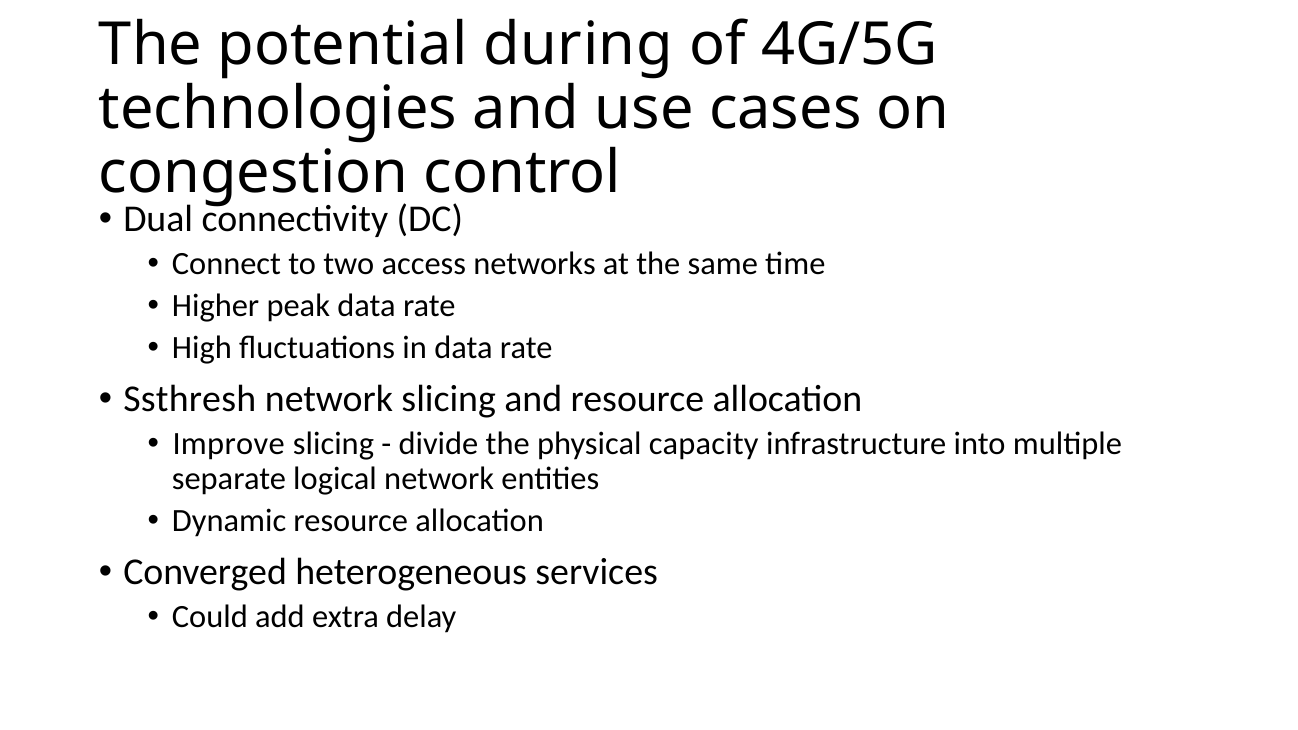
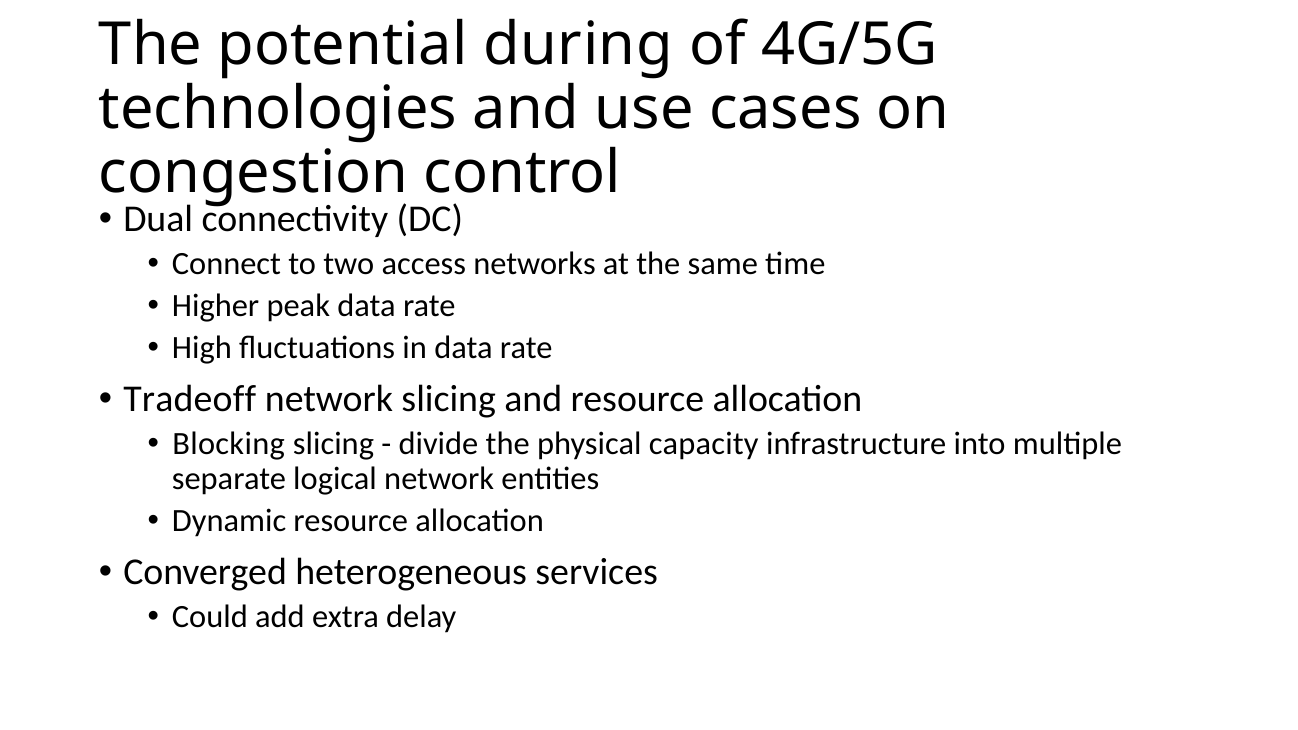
Ssthresh: Ssthresh -> Tradeoff
Improve: Improve -> Blocking
